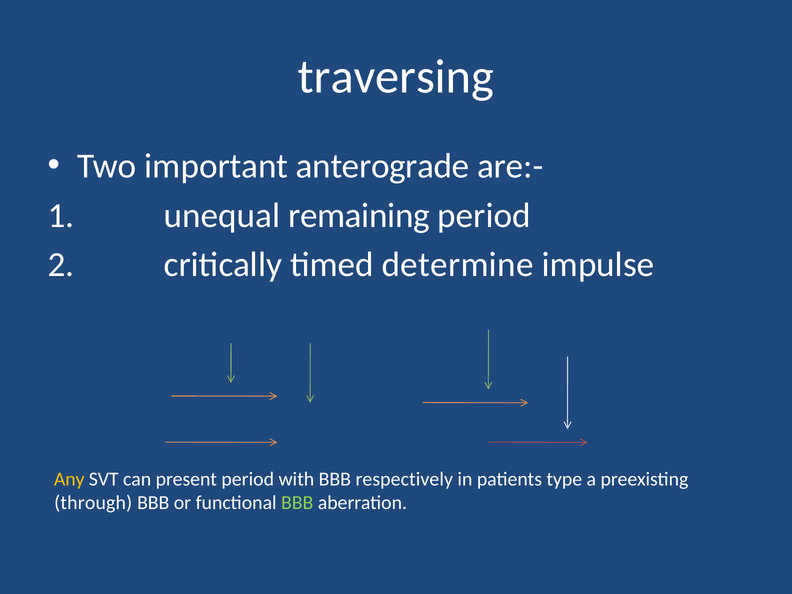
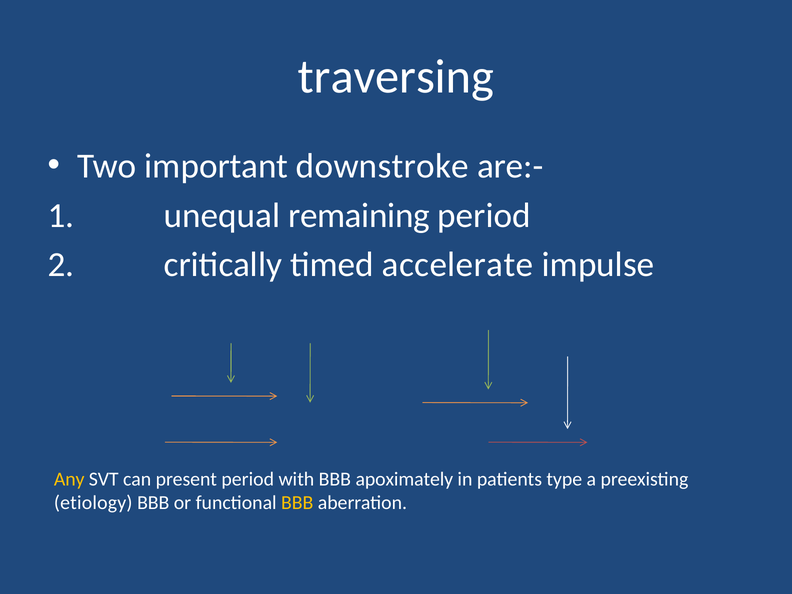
anterograde: anterograde -> downstroke
determine: determine -> accelerate
respectively: respectively -> apoximately
through: through -> etiology
BBB at (297, 503) colour: light green -> yellow
